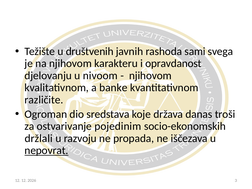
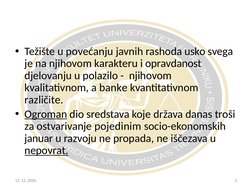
društvenih: društvenih -> povećanju
sami: sami -> usko
nivoom: nivoom -> polazilo
Ogroman underline: none -> present
držlali: držlali -> januar
